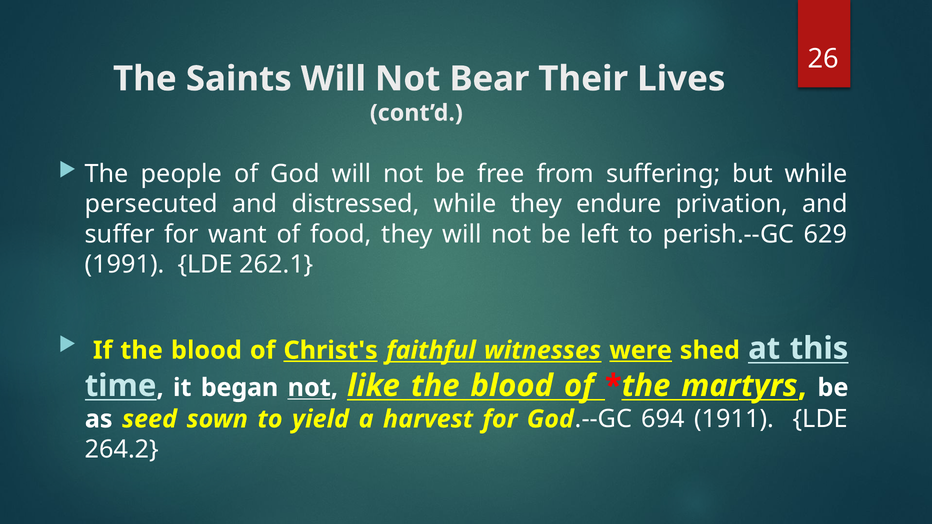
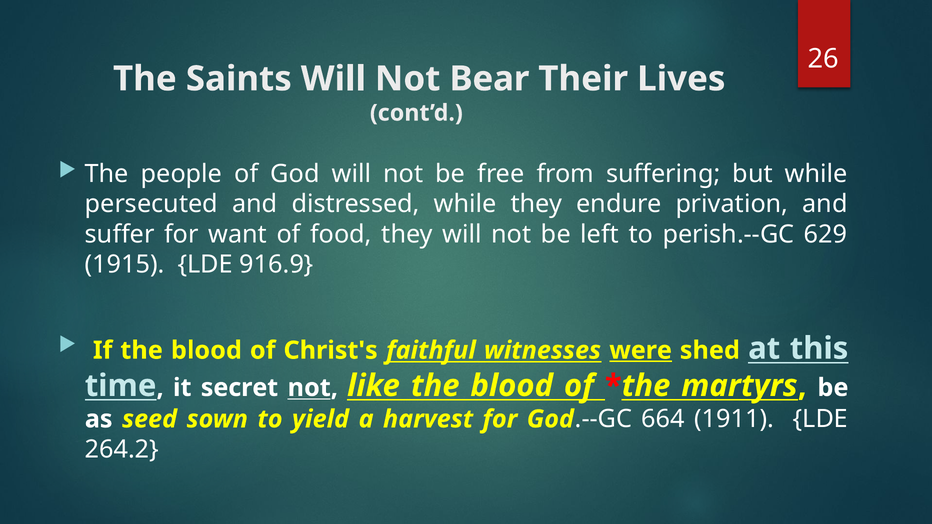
1991: 1991 -> 1915
262.1: 262.1 -> 916.9
Christ's underline: present -> none
began: began -> secret
694: 694 -> 664
